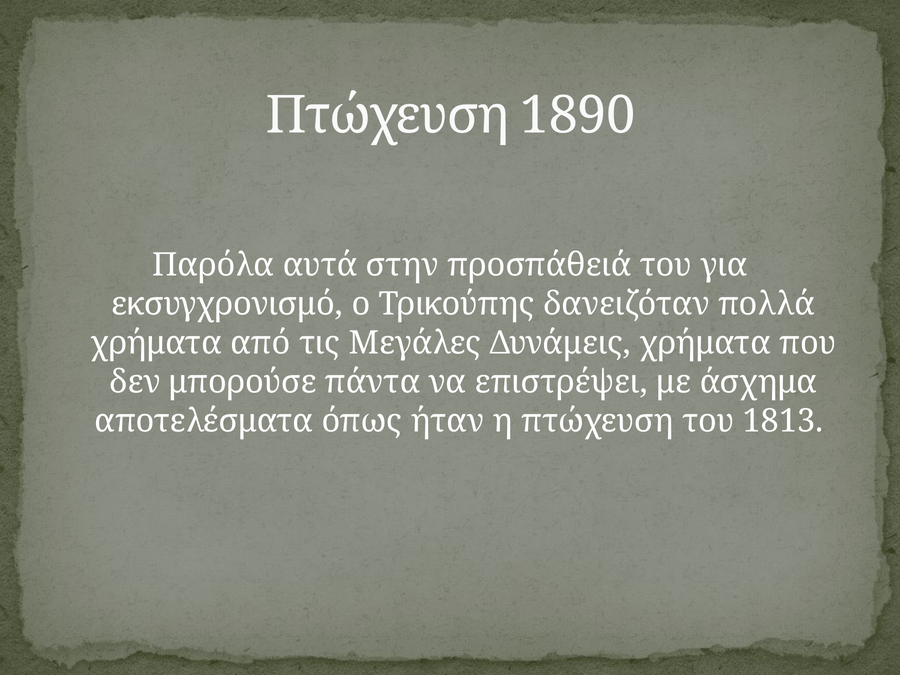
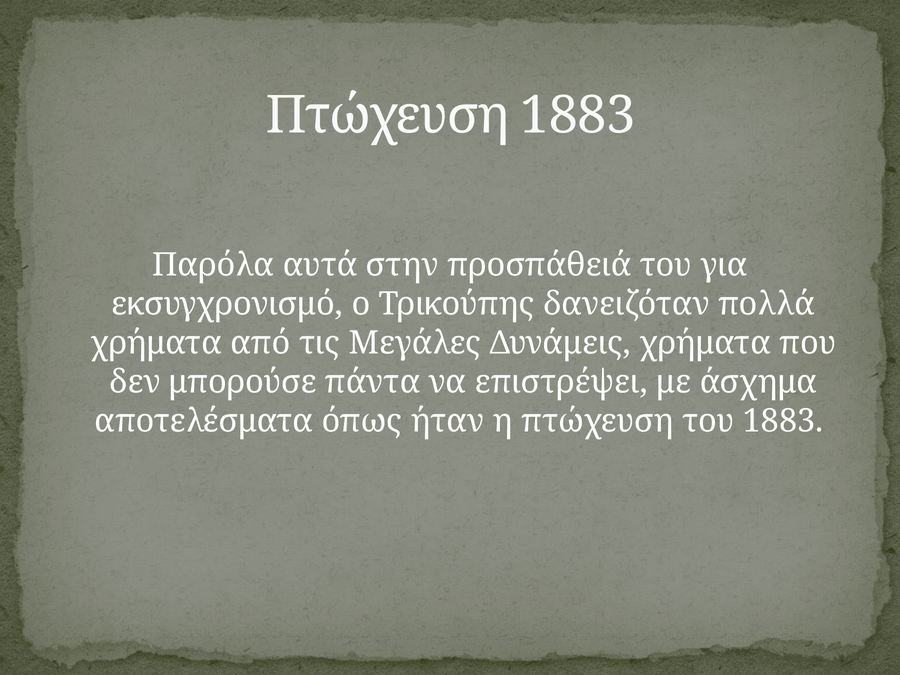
Πτώχευση 1890: 1890 -> 1883
του 1813: 1813 -> 1883
